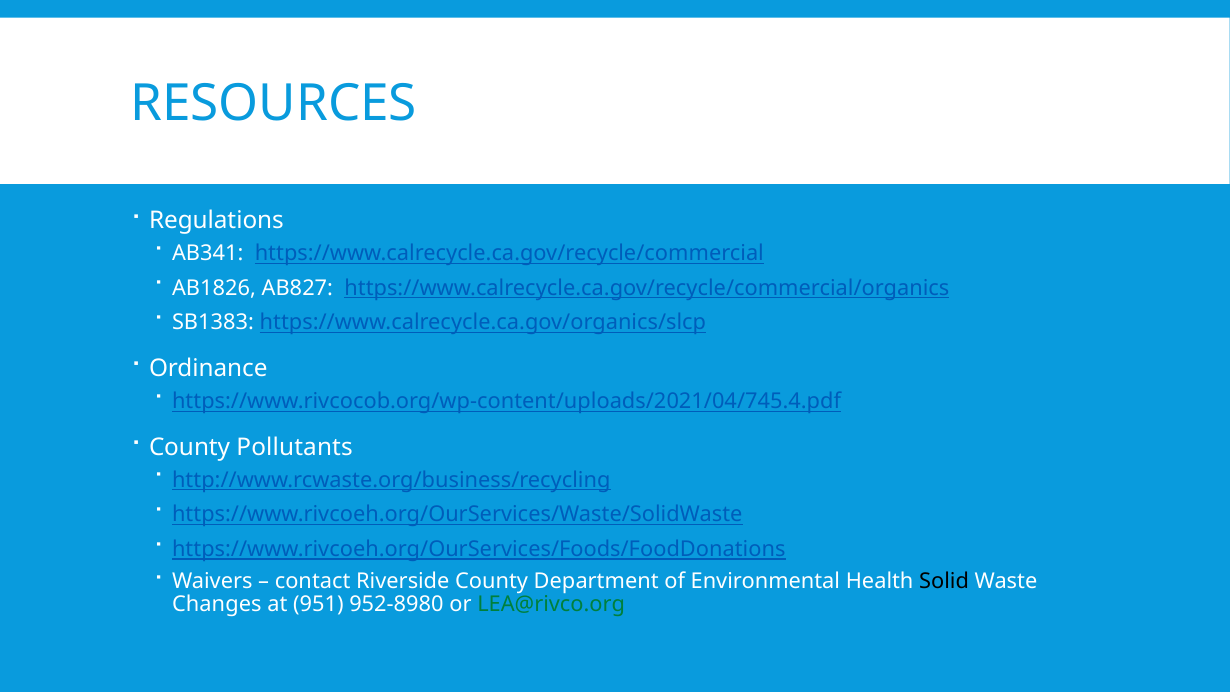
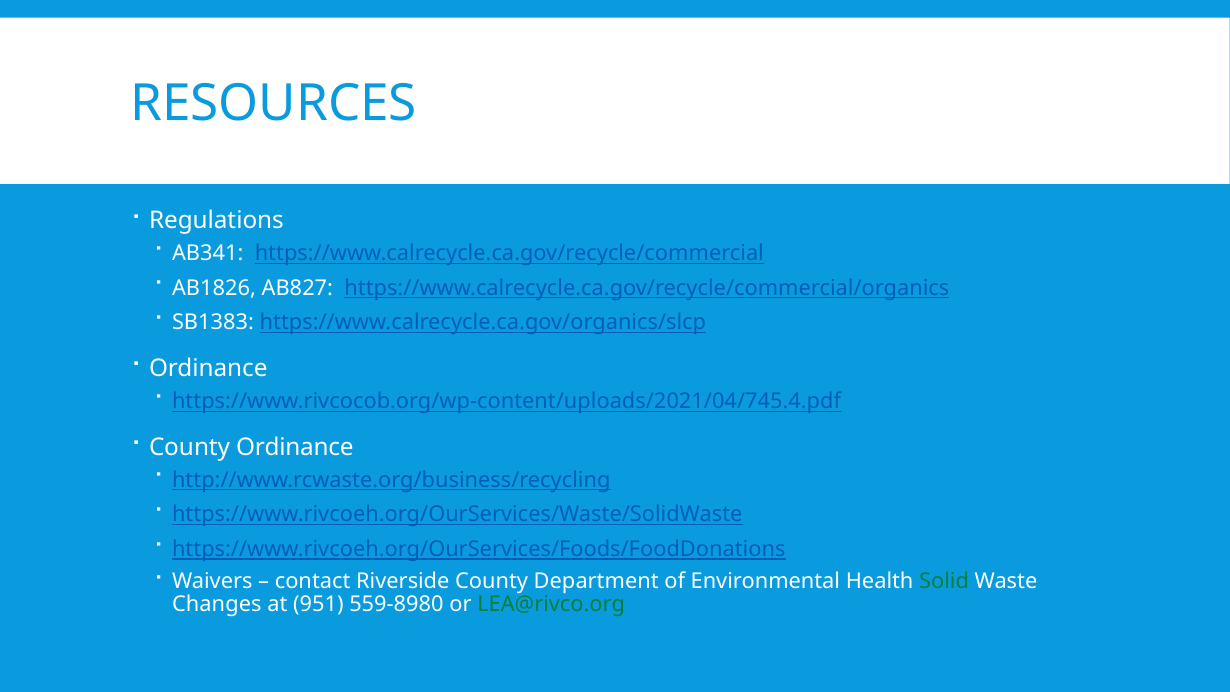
County Pollutants: Pollutants -> Ordinance
Solid colour: black -> green
952-8980: 952-8980 -> 559-8980
